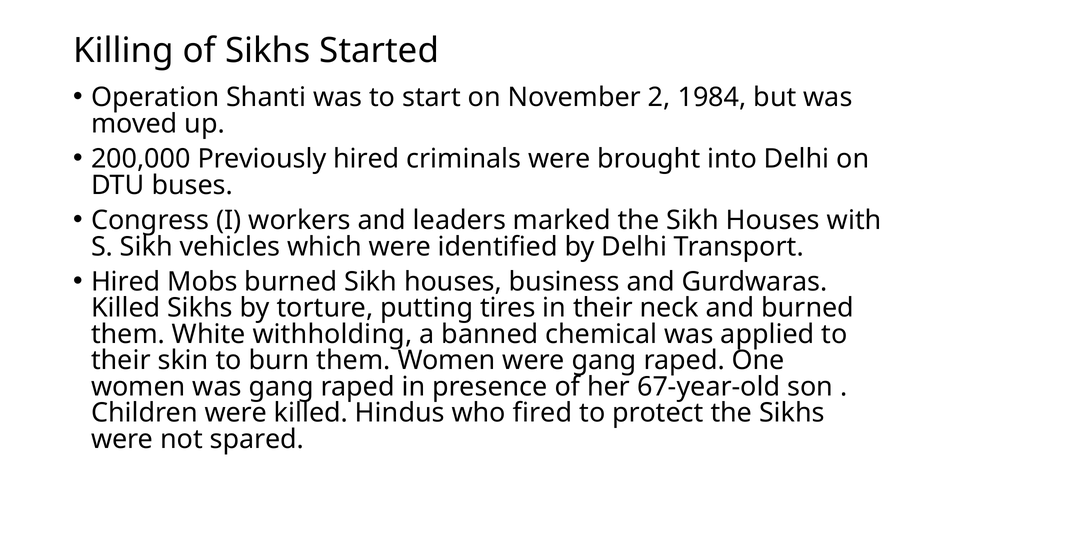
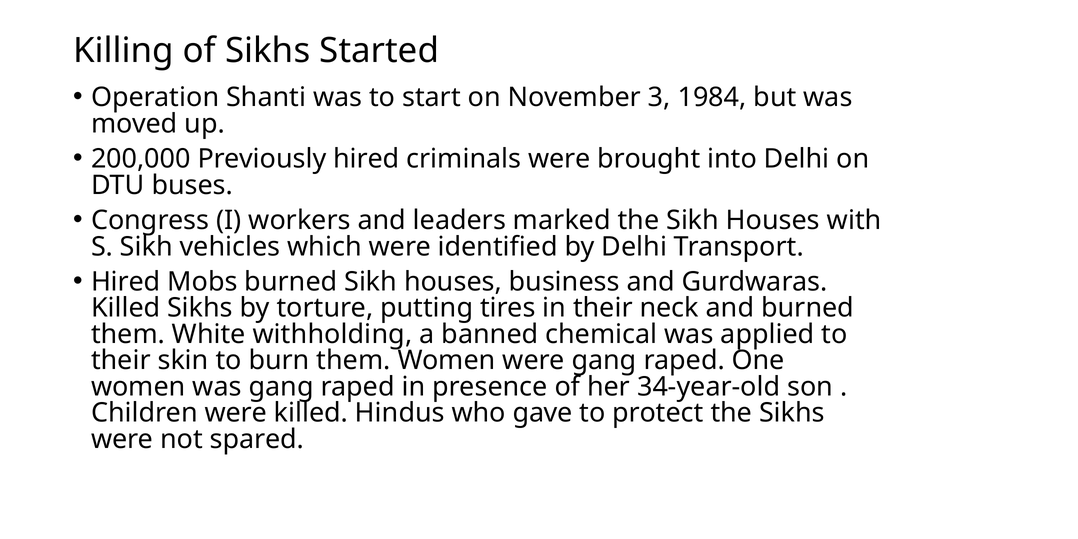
2: 2 -> 3
67-year-old: 67-year-old -> 34-year-old
fired: fired -> gave
